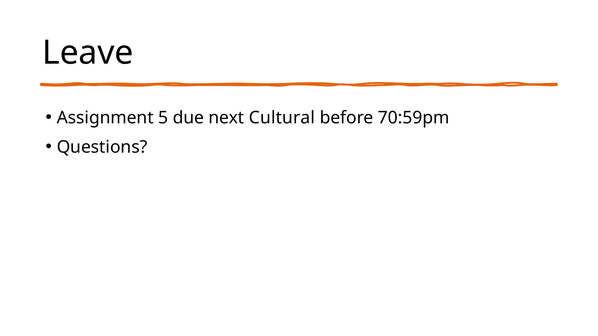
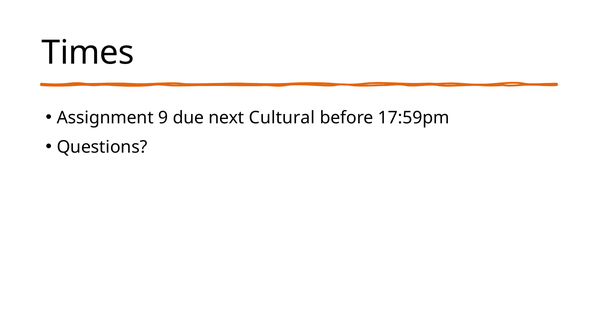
Leave: Leave -> Times
5: 5 -> 9
70:59pm: 70:59pm -> 17:59pm
